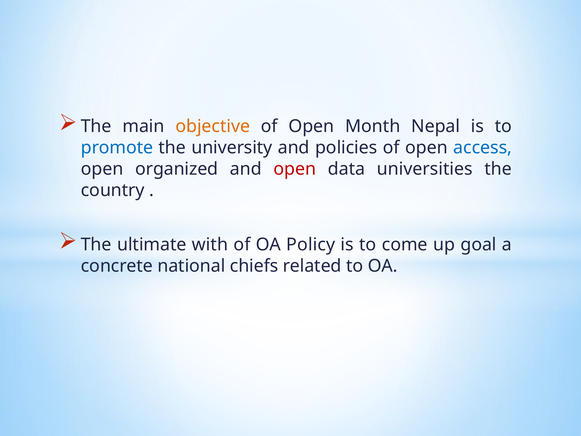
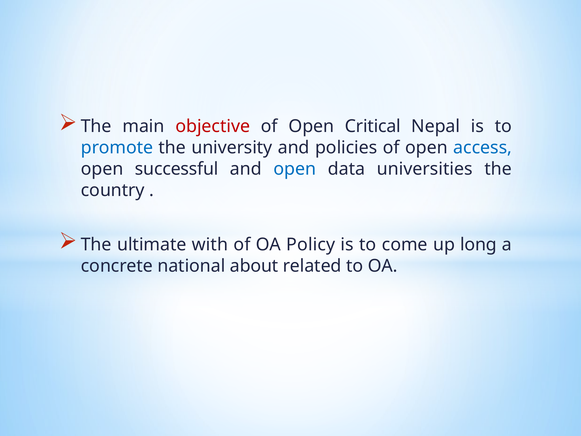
objective colour: orange -> red
Month: Month -> Critical
organized: organized -> successful
open at (295, 169) colour: red -> blue
goal: goal -> long
chiefs: chiefs -> about
